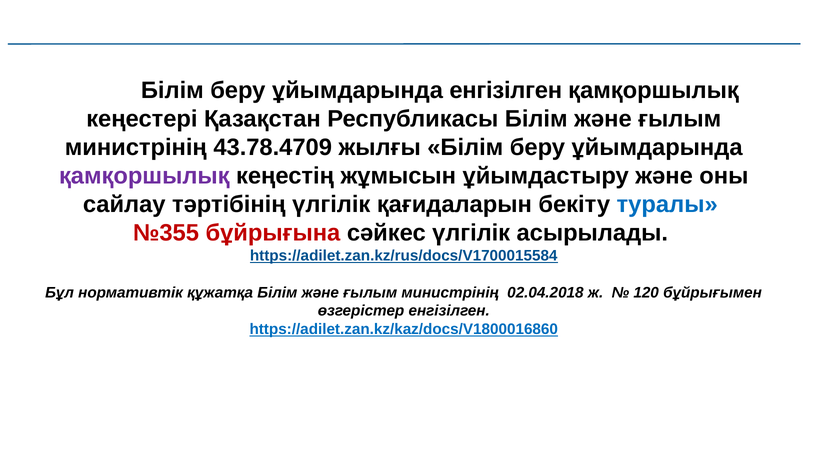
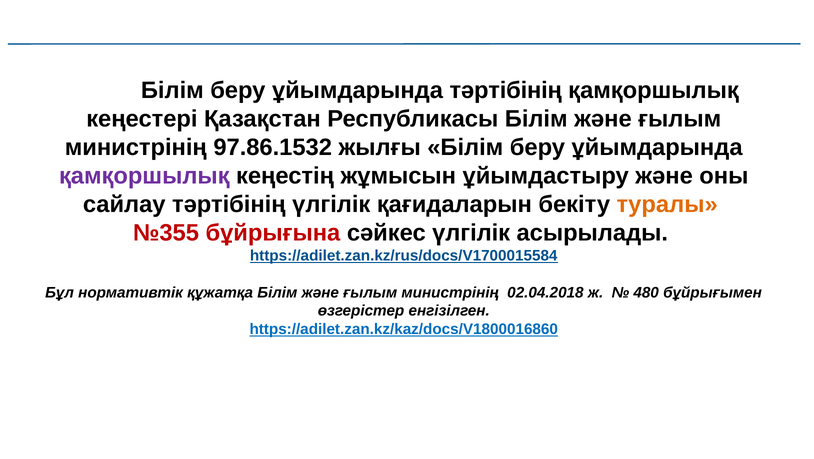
ұйымдарында енгізілген: енгізілген -> тәртібінің
43.78.4709: 43.78.4709 -> 97.86.1532
туралы colour: blue -> orange
120: 120 -> 480
